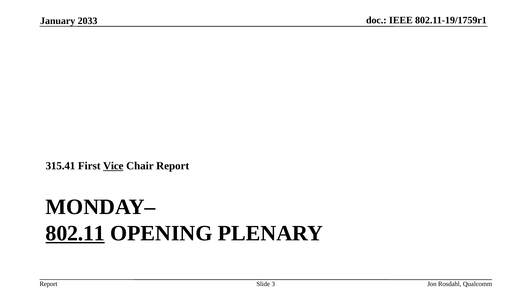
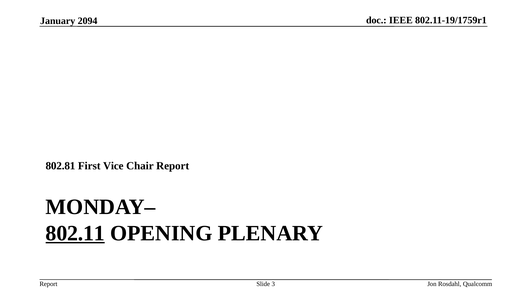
2033: 2033 -> 2094
315.41: 315.41 -> 802.81
Vice underline: present -> none
